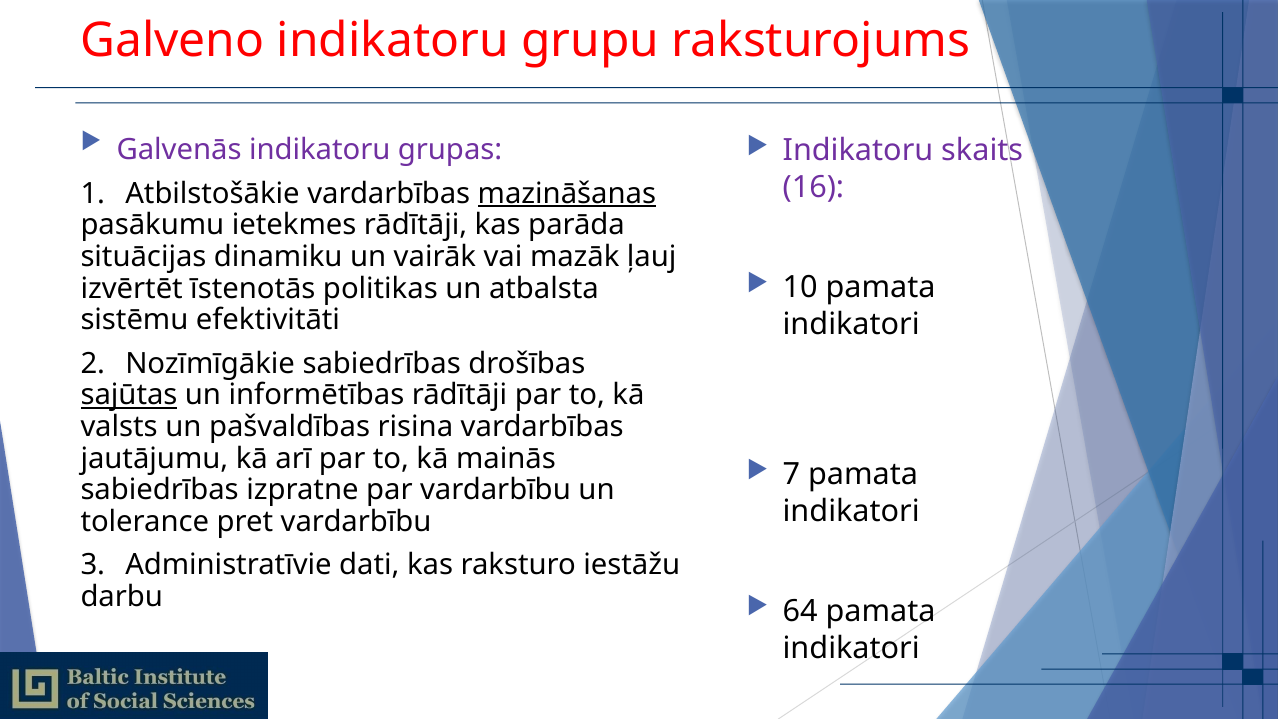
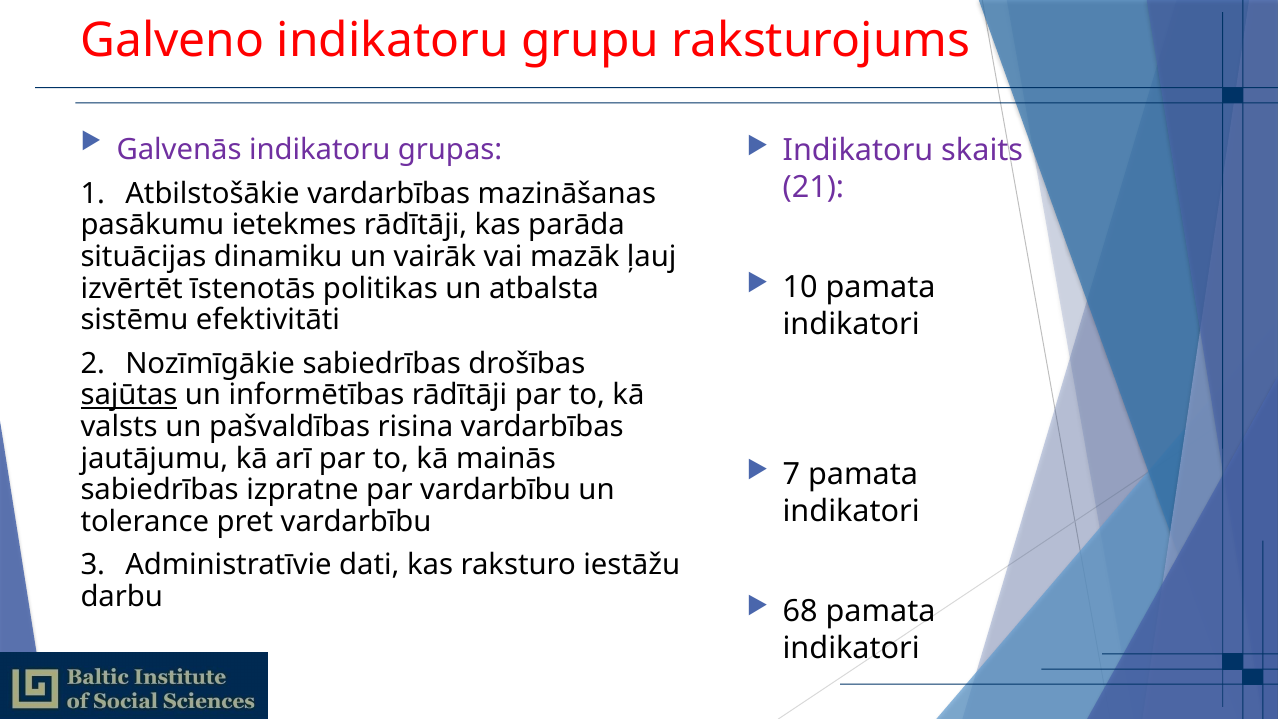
16: 16 -> 21
mazināšanas underline: present -> none
64: 64 -> 68
